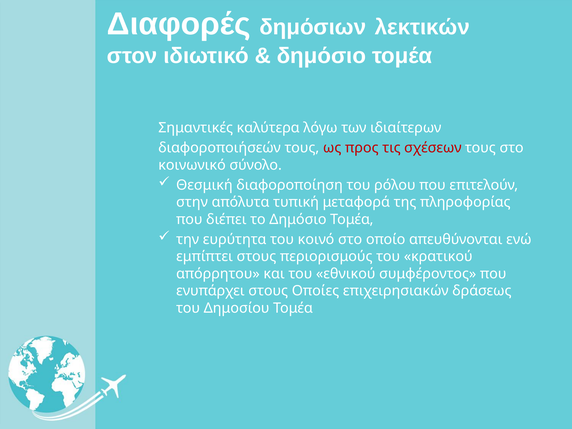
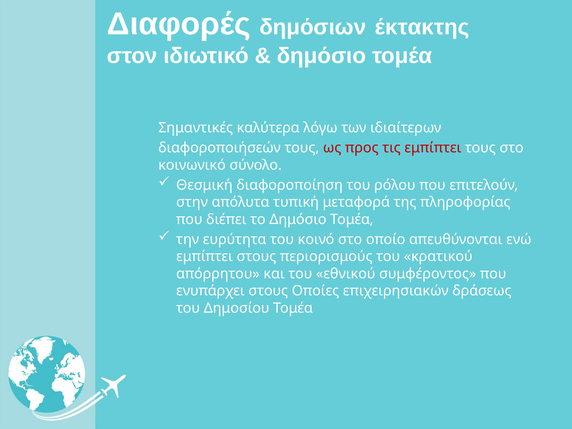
λεκτικών: λεκτικών -> έκτακτης
τις σχέσεων: σχέσεων -> εμπίπτει
